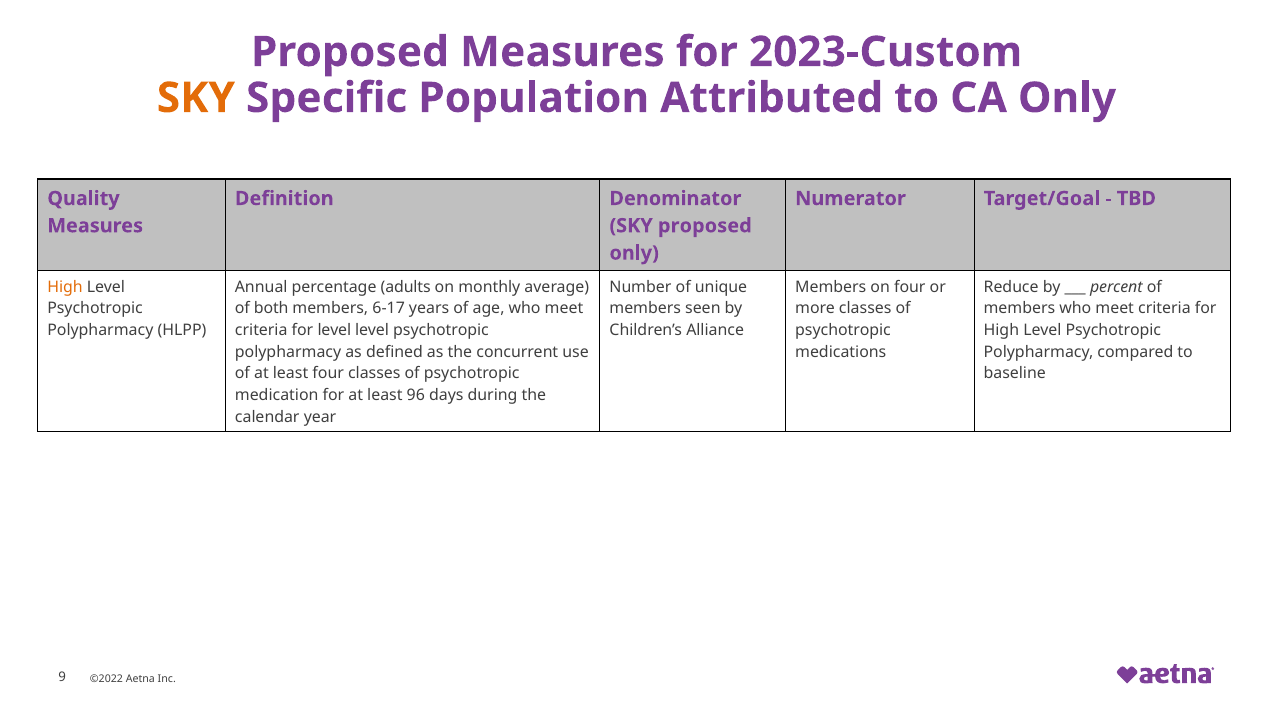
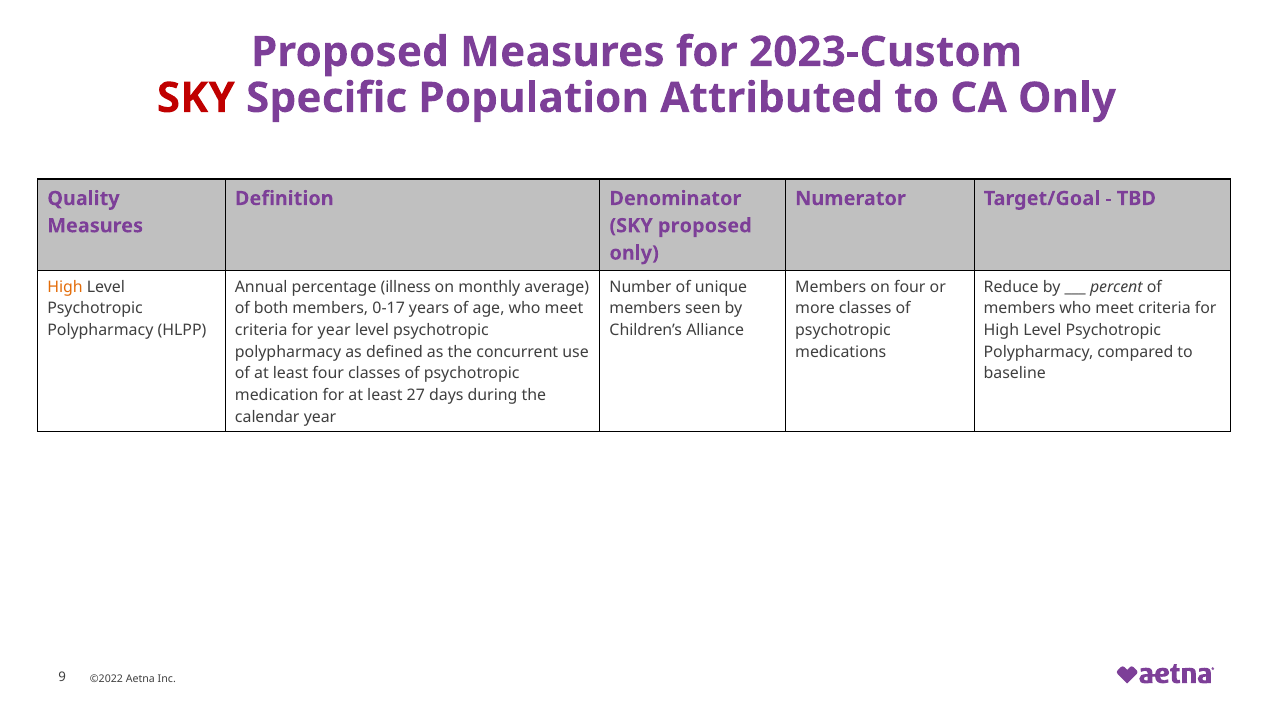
SKY at (196, 98) colour: orange -> red
adults: adults -> illness
6-17: 6-17 -> 0-17
for level: level -> year
96: 96 -> 27
